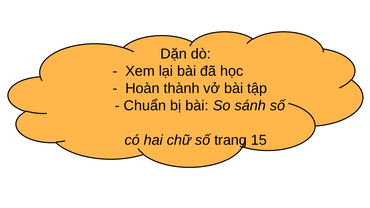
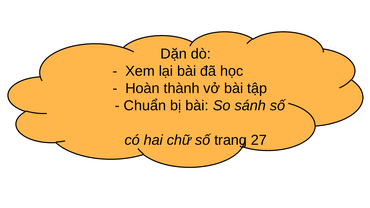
15: 15 -> 27
